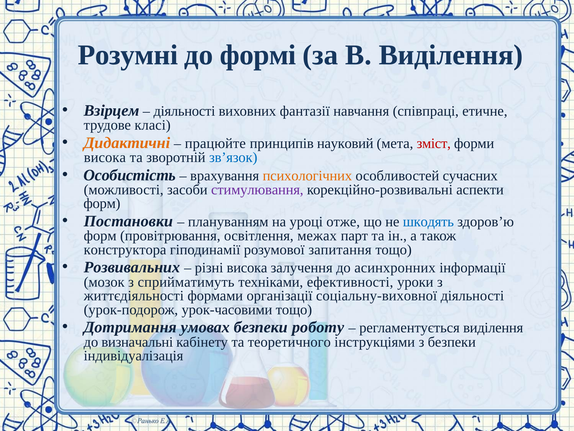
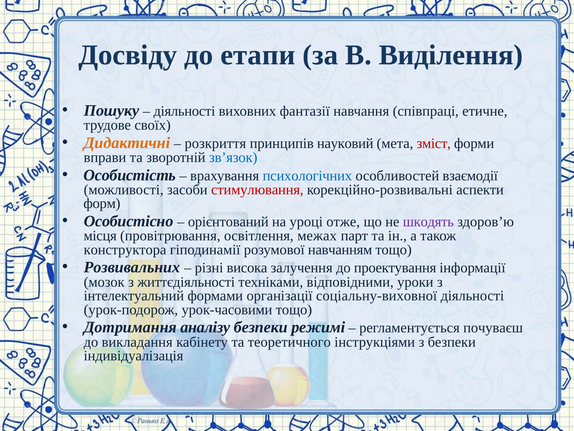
Розумні: Розумні -> Досвіду
формі: формі -> етапи
Взірцем: Взірцем -> Пошуку
класі: класі -> своїх
працюйте: працюйте -> розкриття
висока at (105, 157): висока -> вправи
психологічних colour: orange -> blue
сучасних: сучасних -> взаємодії
стимулювання colour: purple -> red
Постановки: Постановки -> Особистісно
плануванням: плануванням -> орієнтований
шкодять colour: blue -> purple
форм at (100, 236): форм -> місця
запитання: запитання -> навчанням
асинхронних: асинхронних -> проектування
сприйматимуть: сприйматимуть -> життєдіяльності
ефективності: ефективності -> відповідними
життєдіяльності: життєдіяльності -> інтелектуальний
умовах: умовах -> аналізу
роботу: роботу -> режимі
регламентується виділення: виділення -> почуваєш
визначальні: визначальні -> викладання
